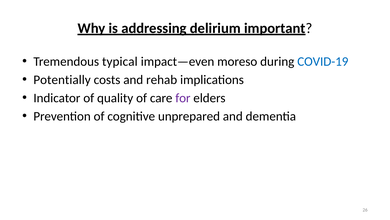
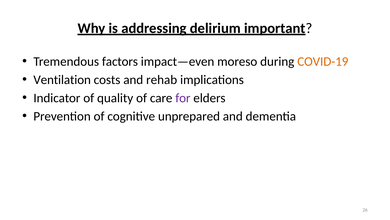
typical: typical -> factors
COVID-19 colour: blue -> orange
Potentially: Potentially -> Ventilation
